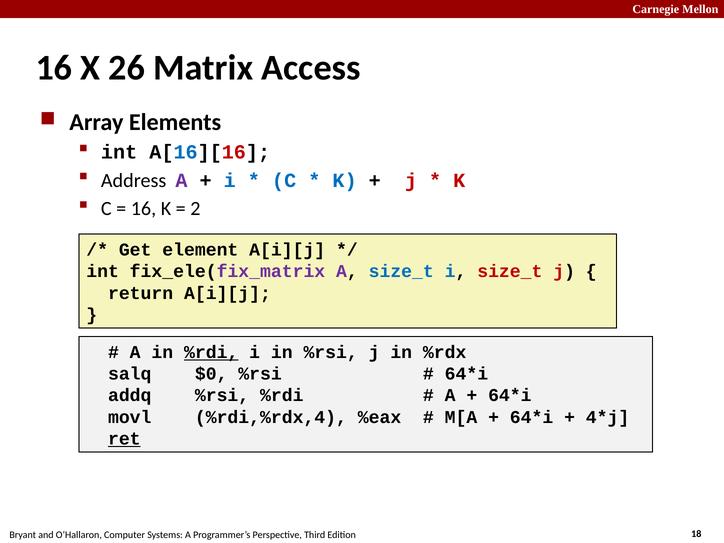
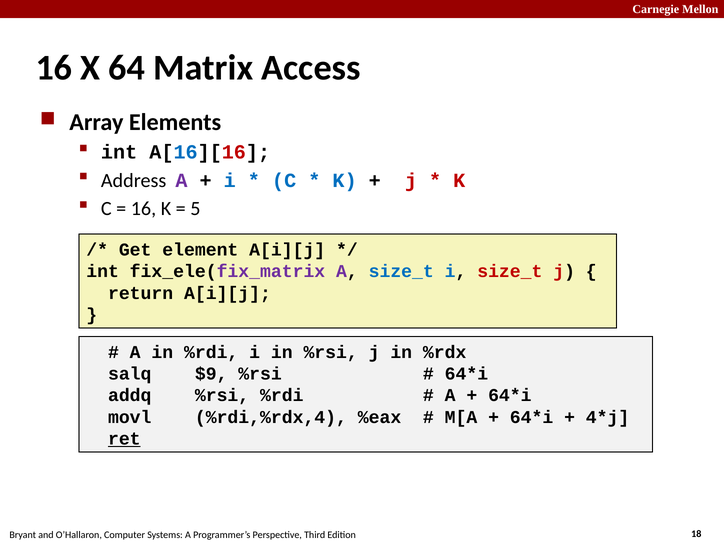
26: 26 -> 64
2: 2 -> 5
%rdi at (211, 352) underline: present -> none
$0: $0 -> $9
